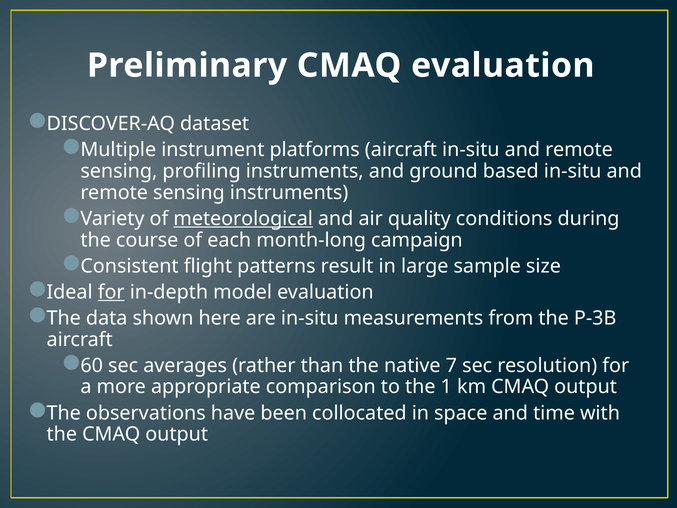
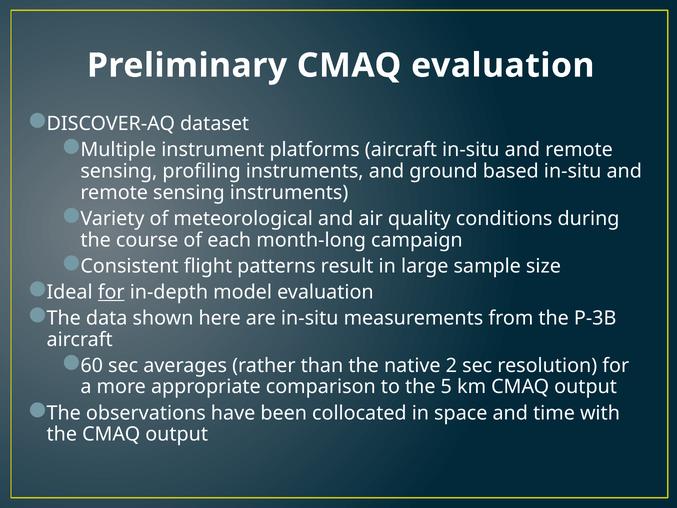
meteorological underline: present -> none
7: 7 -> 2
1: 1 -> 5
